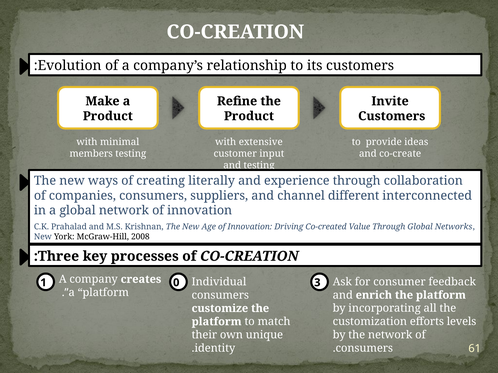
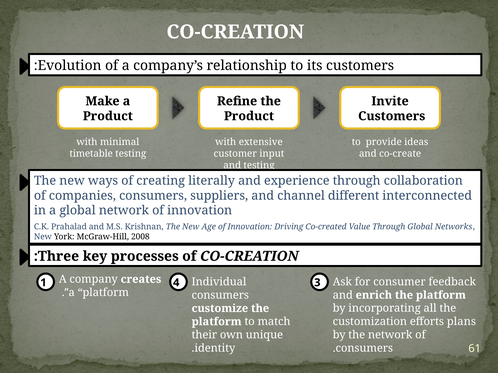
members: members -> timetable
0: 0 -> 4
levels: levels -> plans
